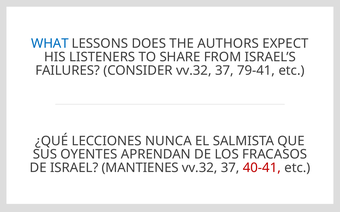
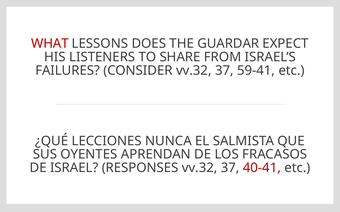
WHAT colour: blue -> red
AUTHORS: AUTHORS -> GUARDAR
79-41: 79-41 -> 59-41
MANTIENES: MANTIENES -> RESPONSES
